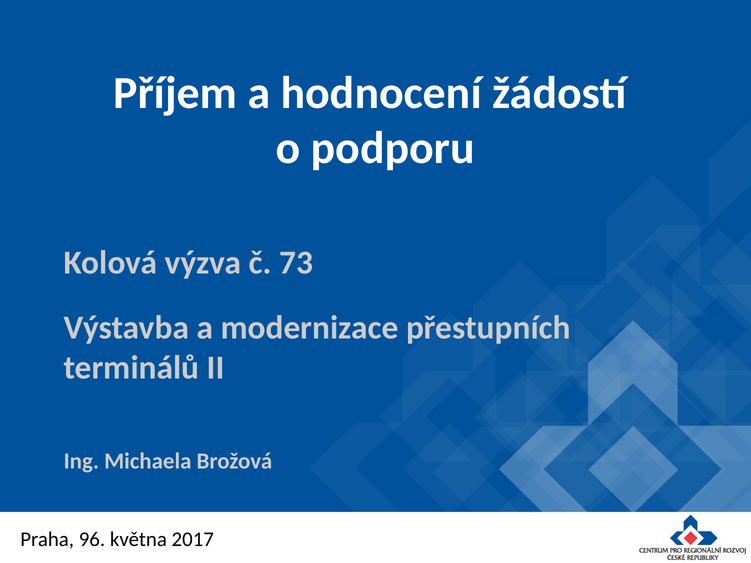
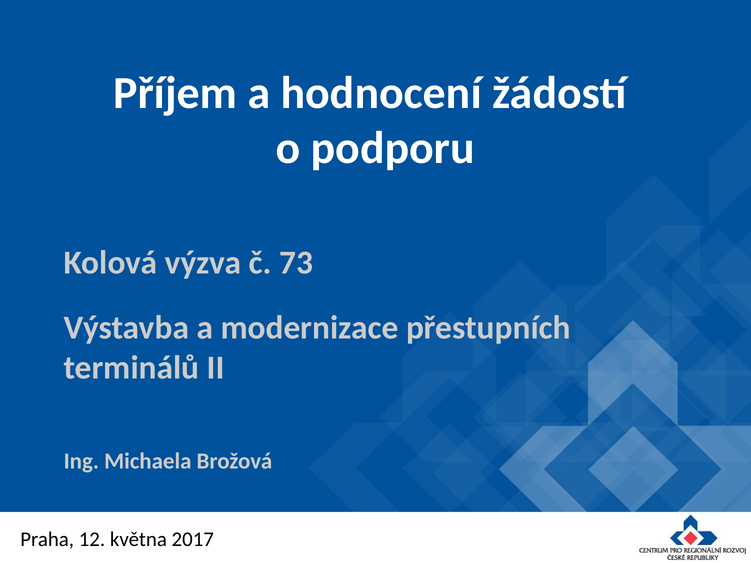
96: 96 -> 12
